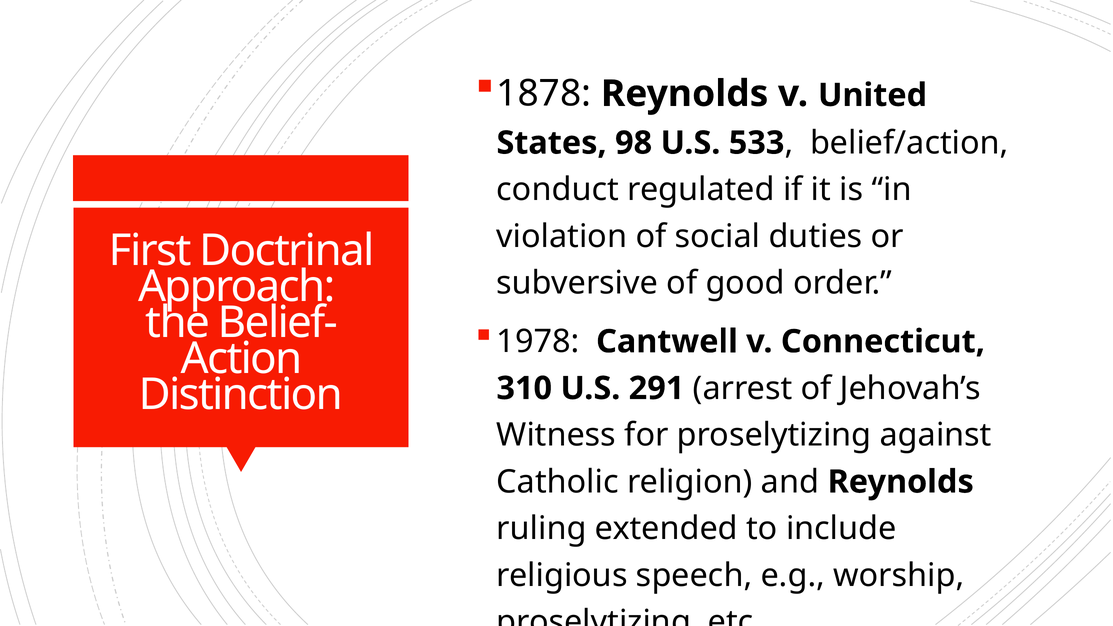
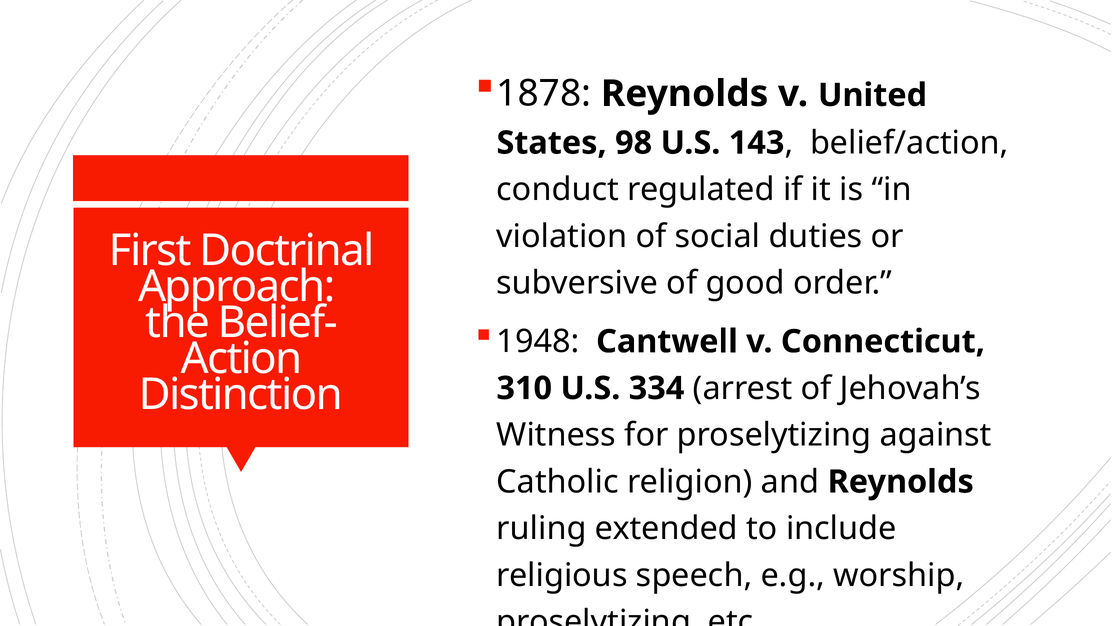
533: 533 -> 143
1978: 1978 -> 1948
291: 291 -> 334
